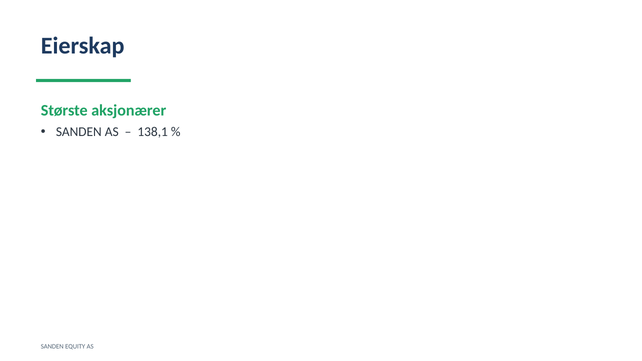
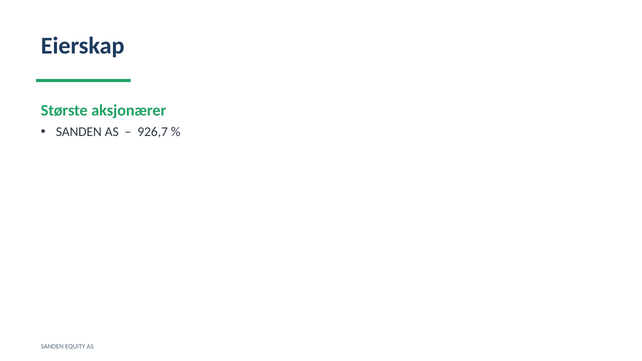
138,1: 138,1 -> 926,7
